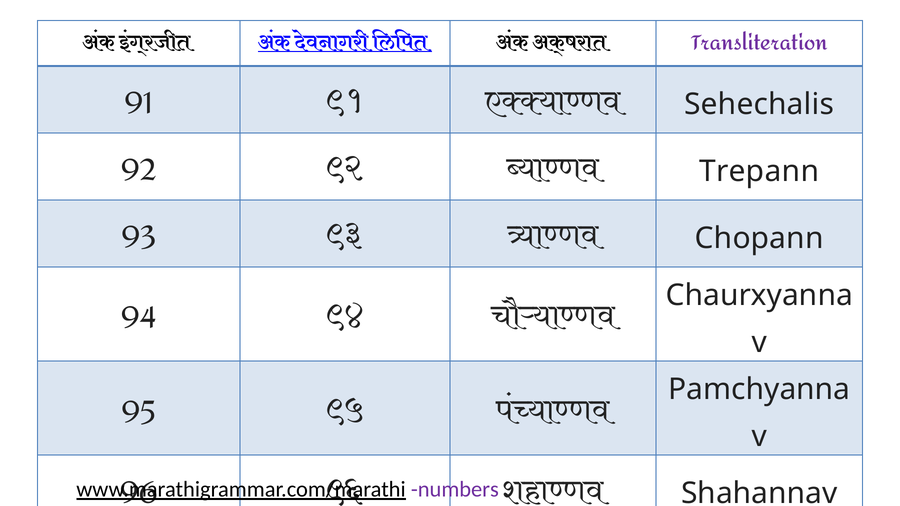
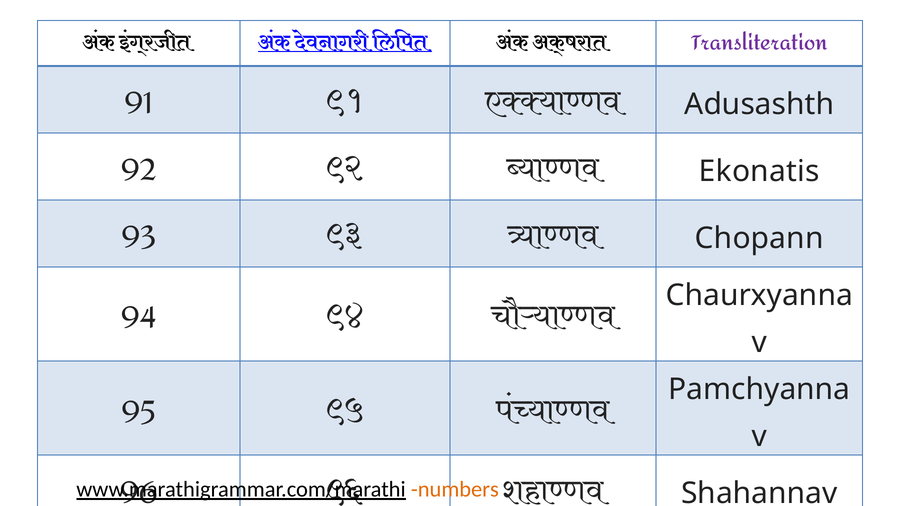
Sehechalis: Sehechalis -> Adusashth
Trepann: Trepann -> Ekonatis
numbers colour: purple -> orange
